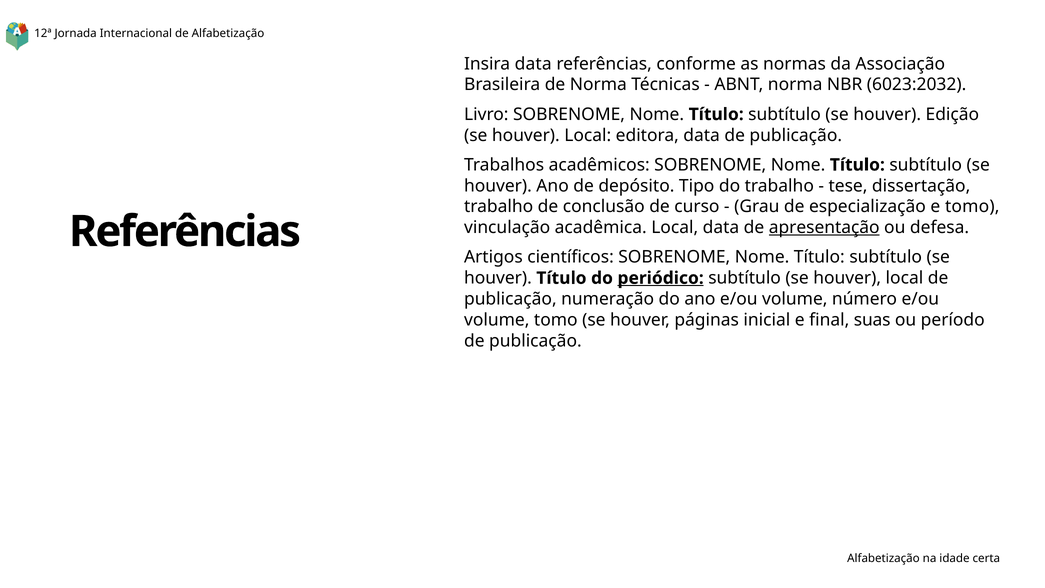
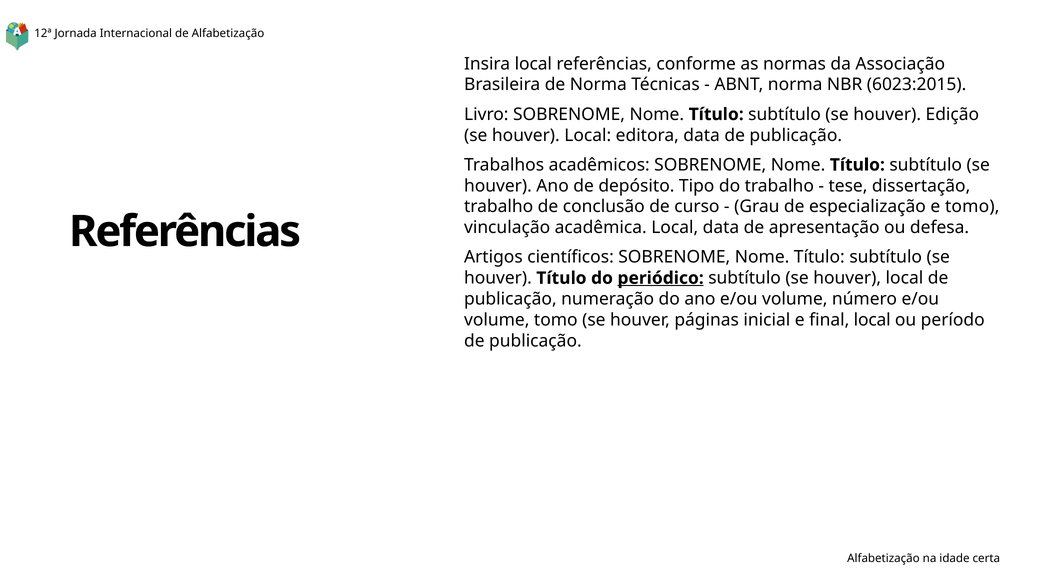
Insira data: data -> local
6023:2032: 6023:2032 -> 6023:2015
apresentação underline: present -> none
final suas: suas -> local
